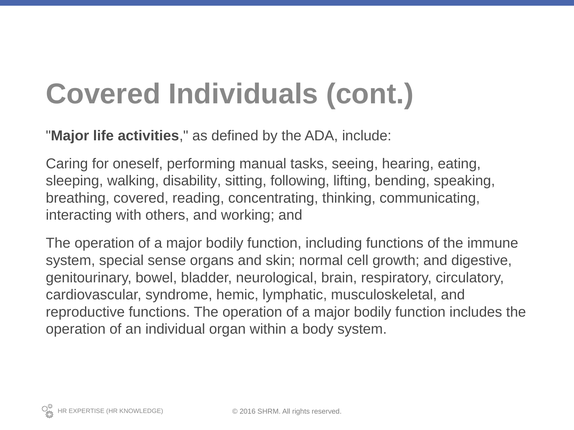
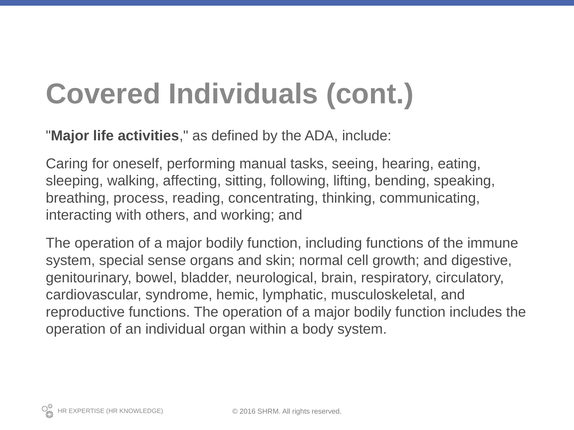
disability: disability -> affecting
breathing covered: covered -> process
